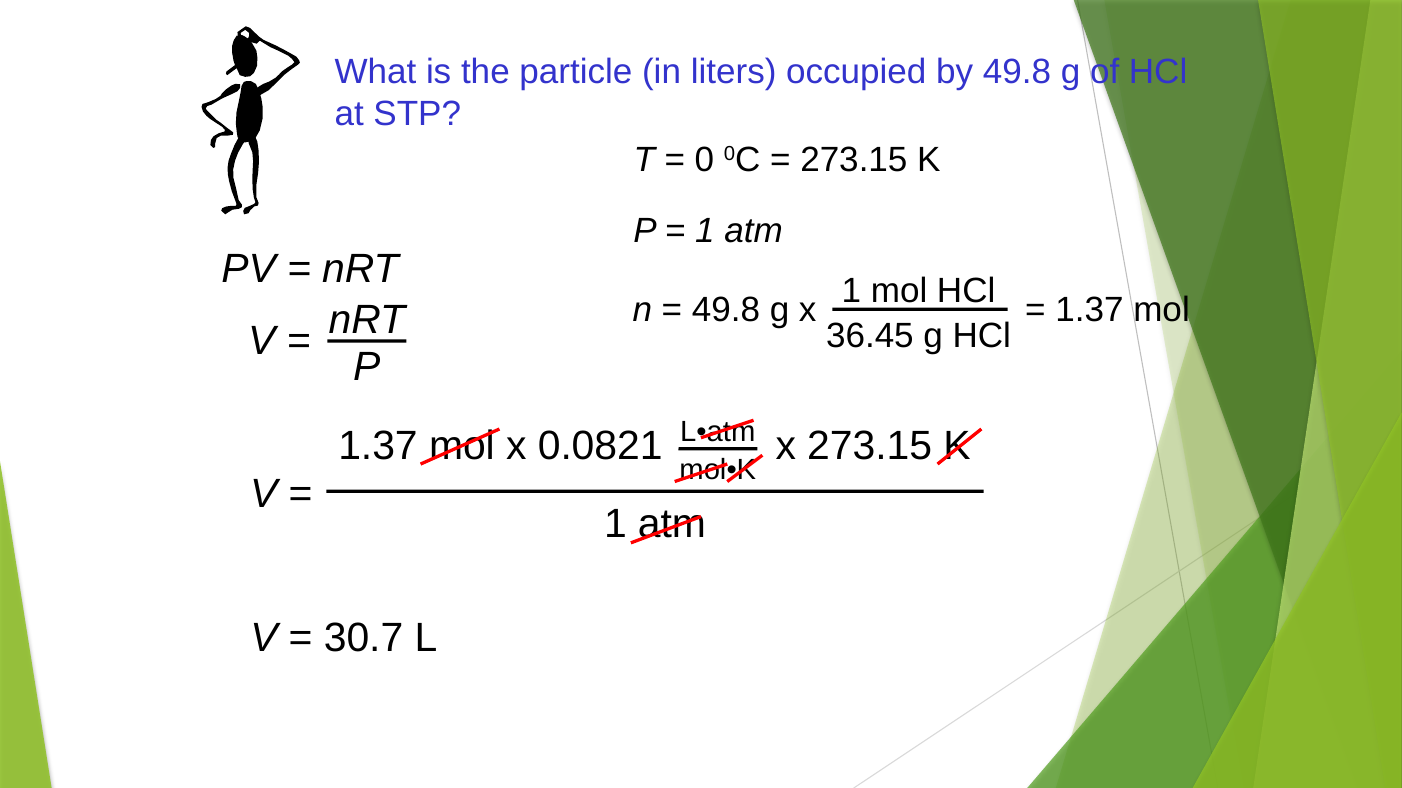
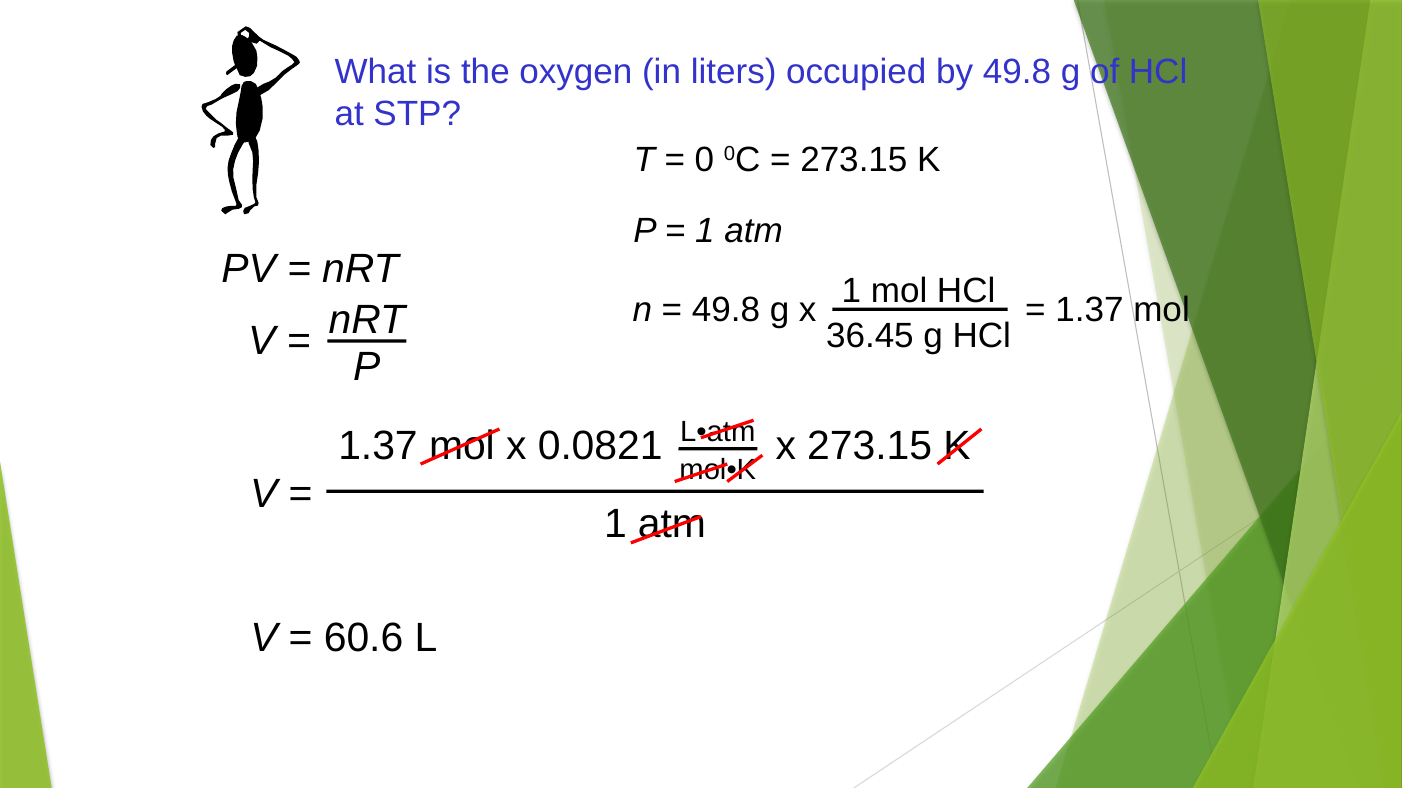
particle: particle -> oxygen
30.7: 30.7 -> 60.6
